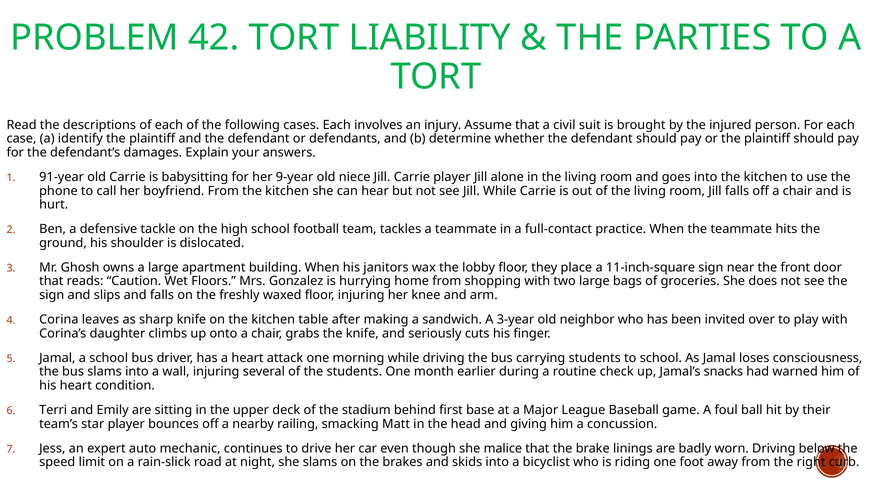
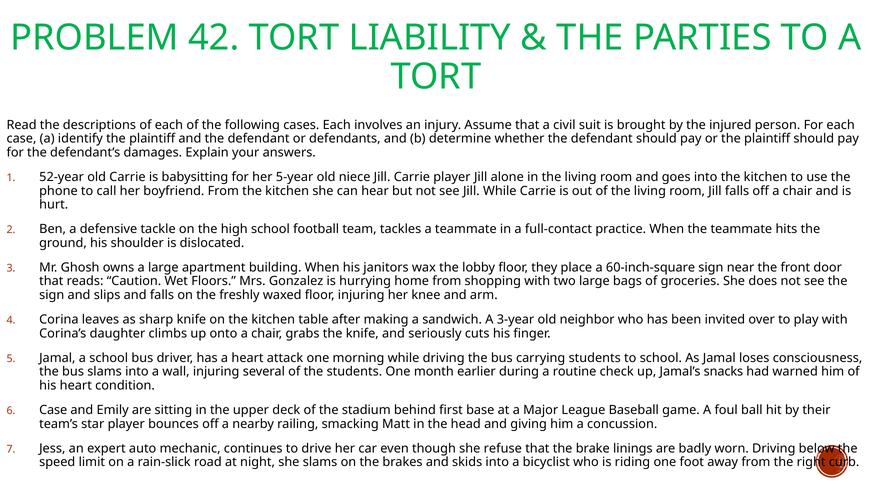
91-year: 91-year -> 52-year
9-year: 9-year -> 5-year
11-inch-square: 11-inch-square -> 60-inch-square
Terri at (53, 410): Terri -> Case
malice: malice -> refuse
